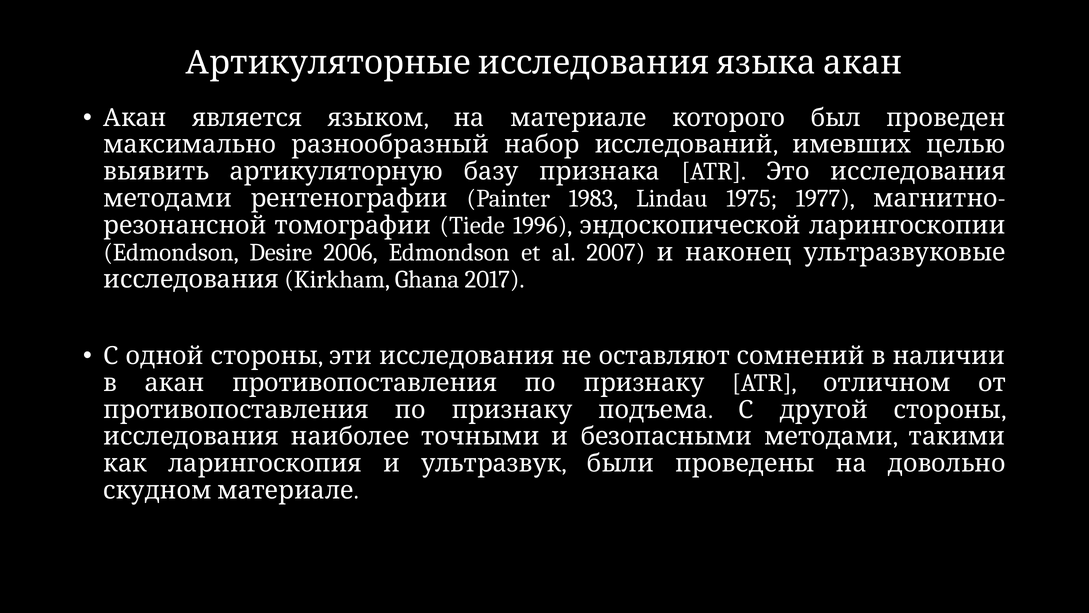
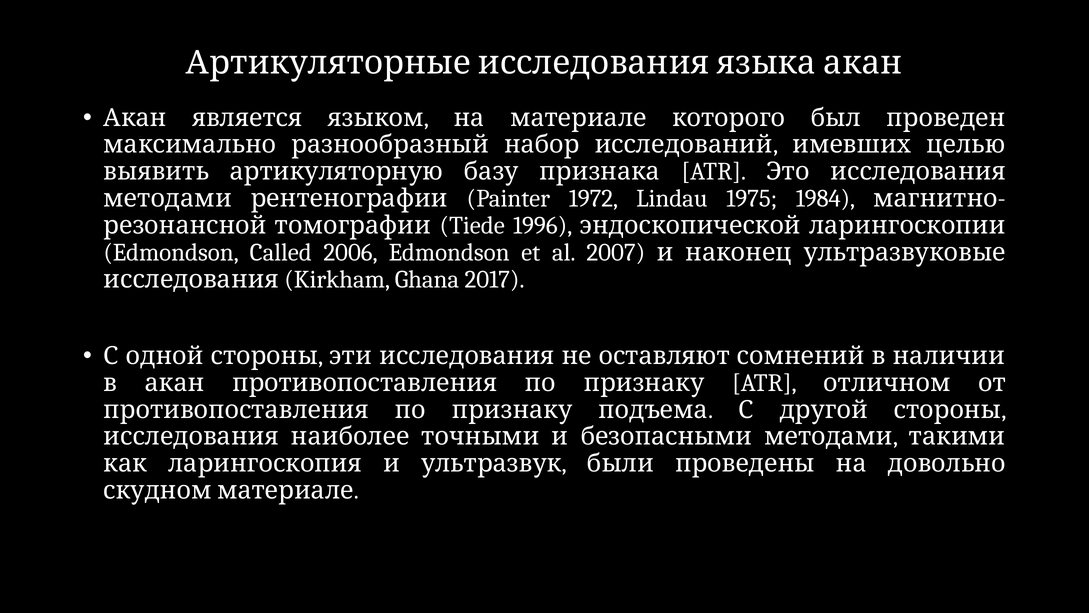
1983: 1983 -> 1972
1977: 1977 -> 1984
Desire: Desire -> Called
